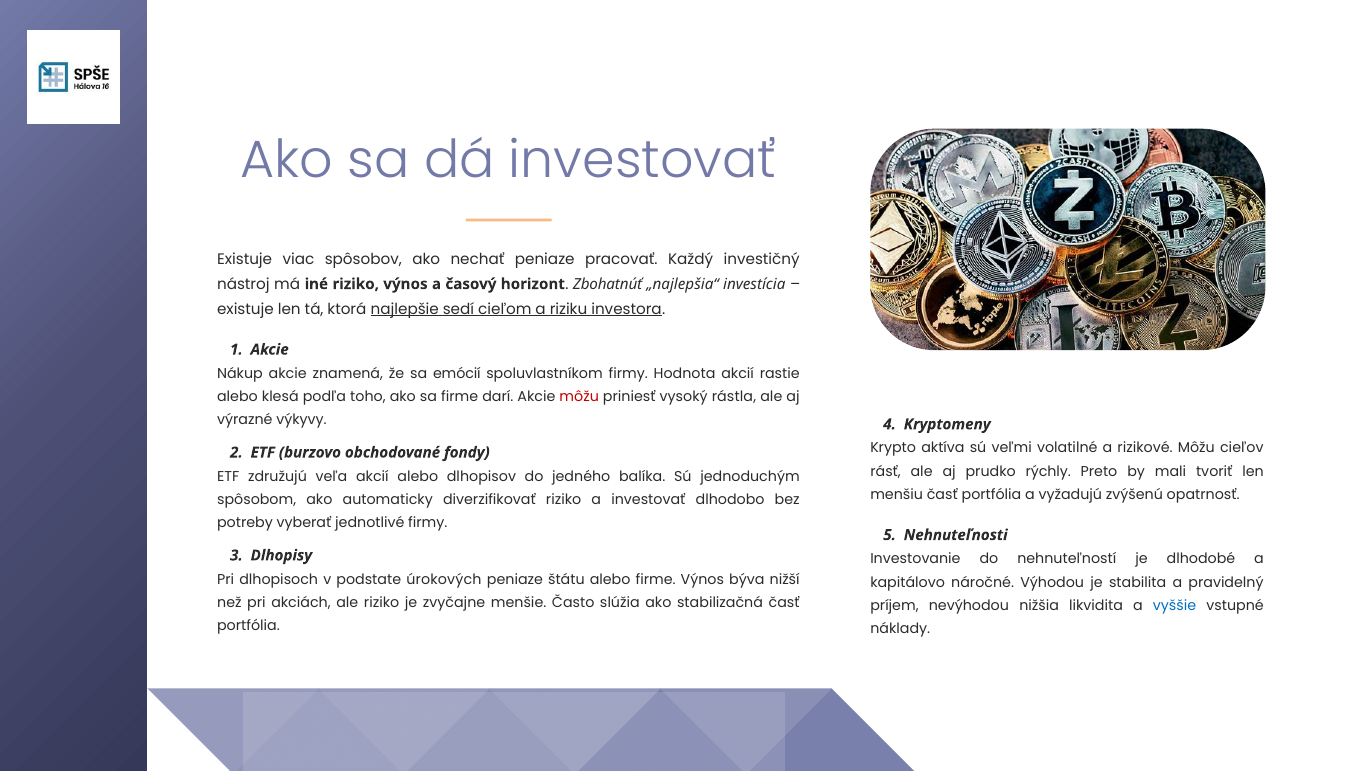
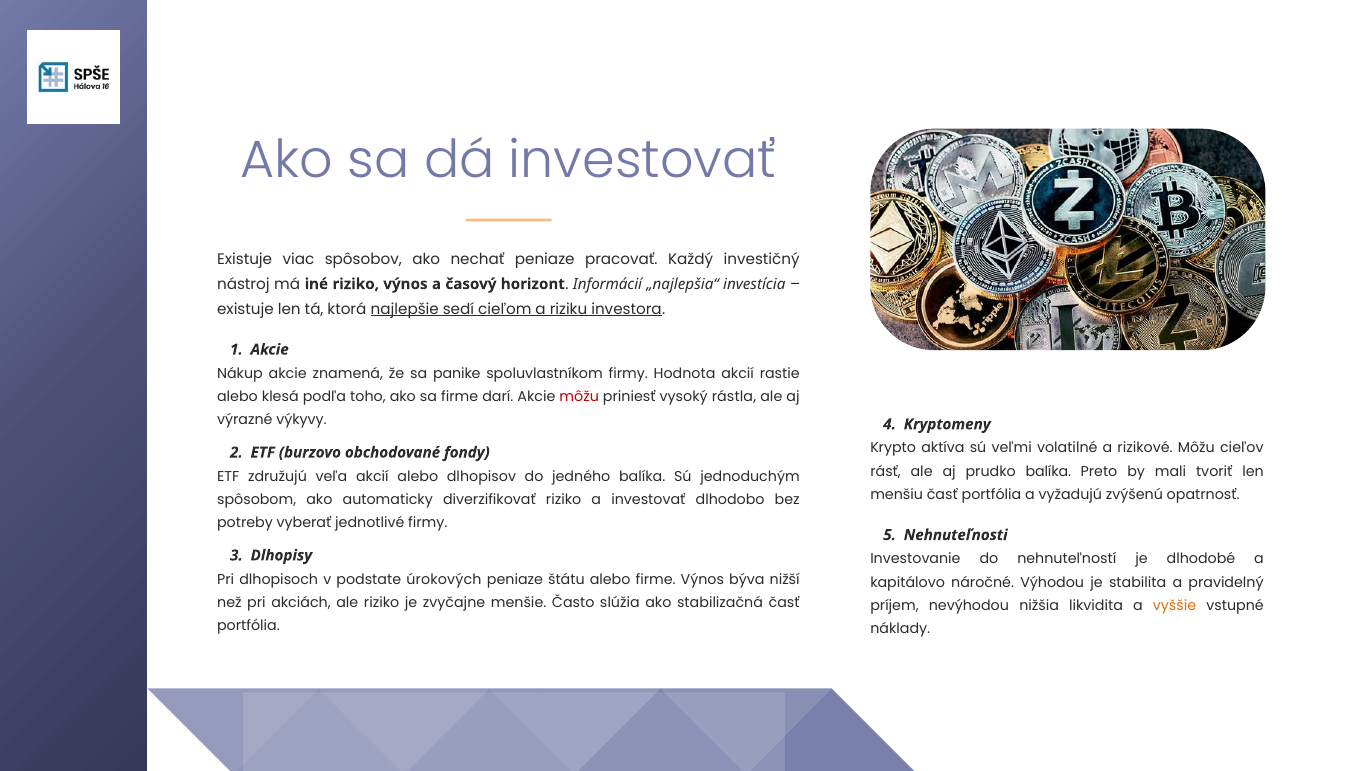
Zbohatnúť: Zbohatnúť -> Informácií
emócií: emócií -> panike
prudko rýchly: rýchly -> balíka
vyššie colour: blue -> orange
